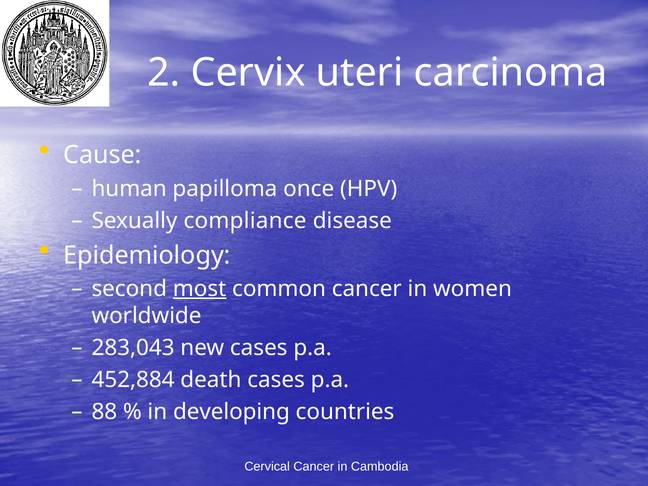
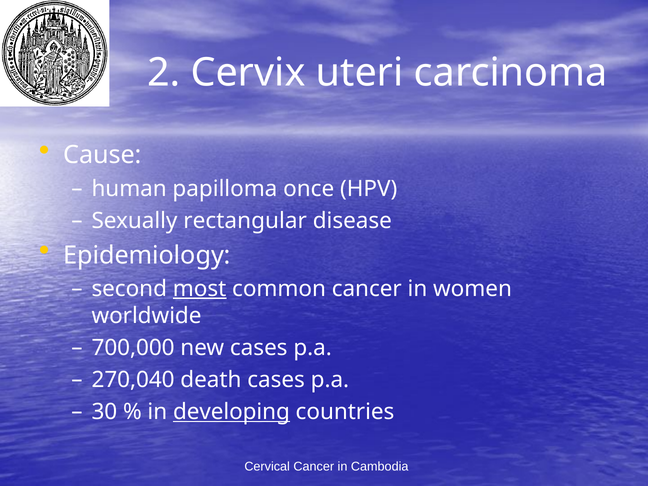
compliance: compliance -> rectangular
283,043: 283,043 -> 700,000
452,884: 452,884 -> 270,040
88: 88 -> 30
developing underline: none -> present
